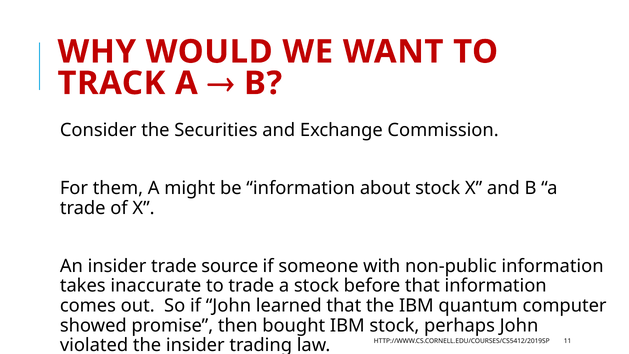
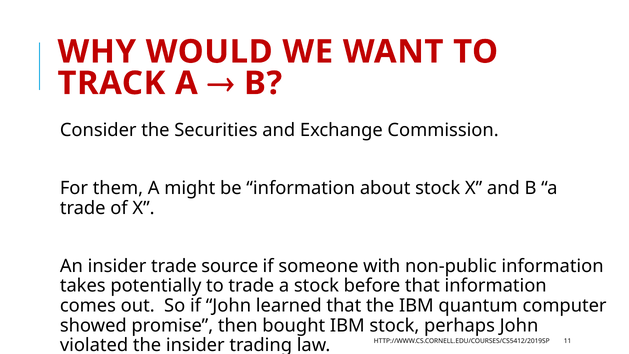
inaccurate: inaccurate -> potentially
